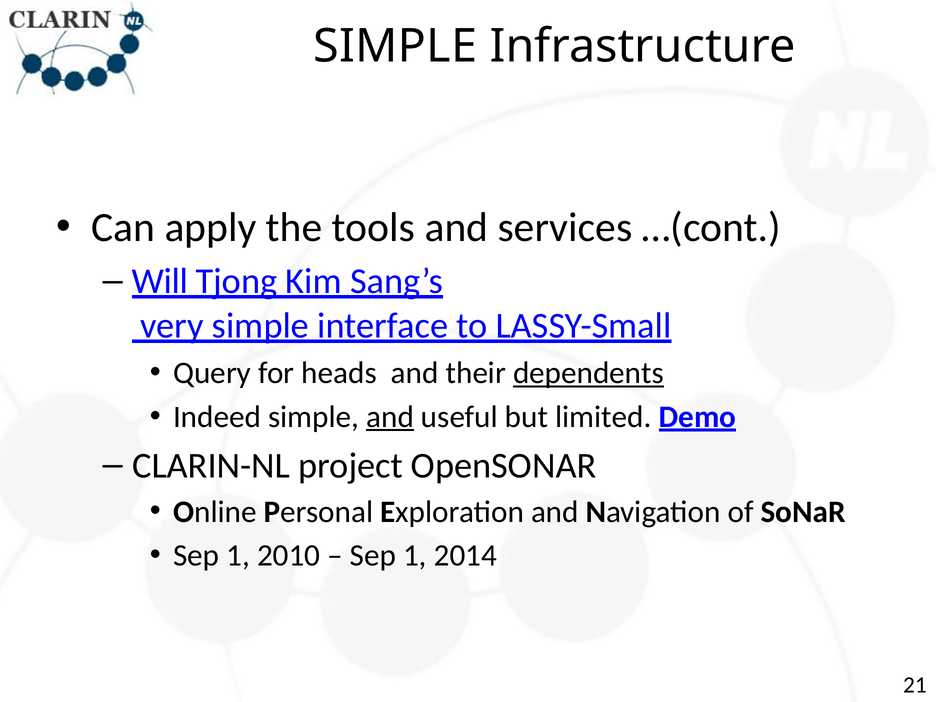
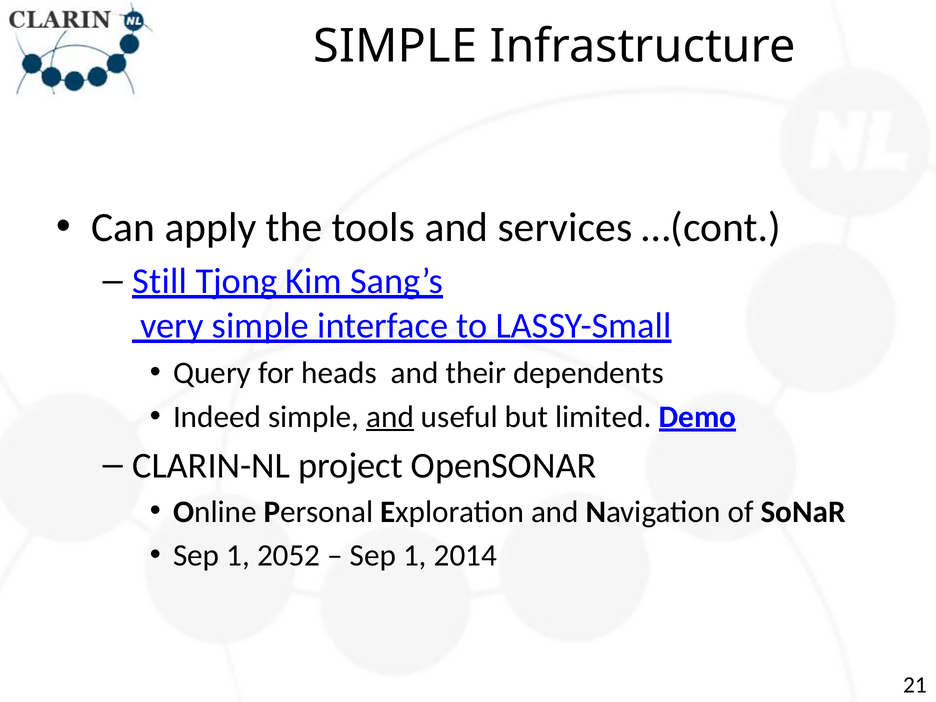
Will: Will -> Still
dependents underline: present -> none
2010: 2010 -> 2052
